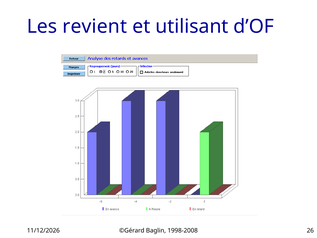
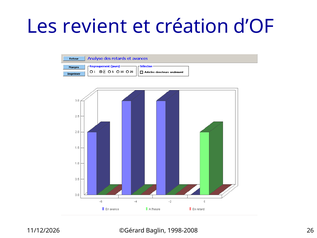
utilisant: utilisant -> création
